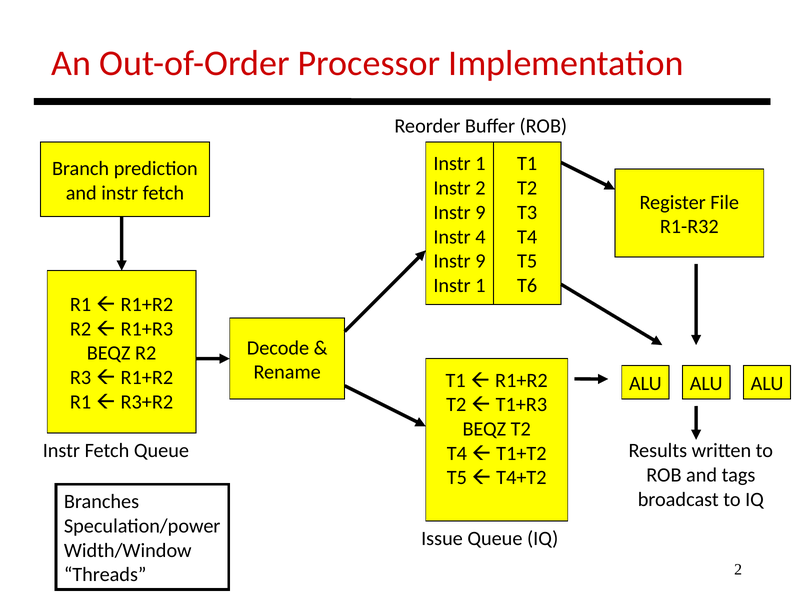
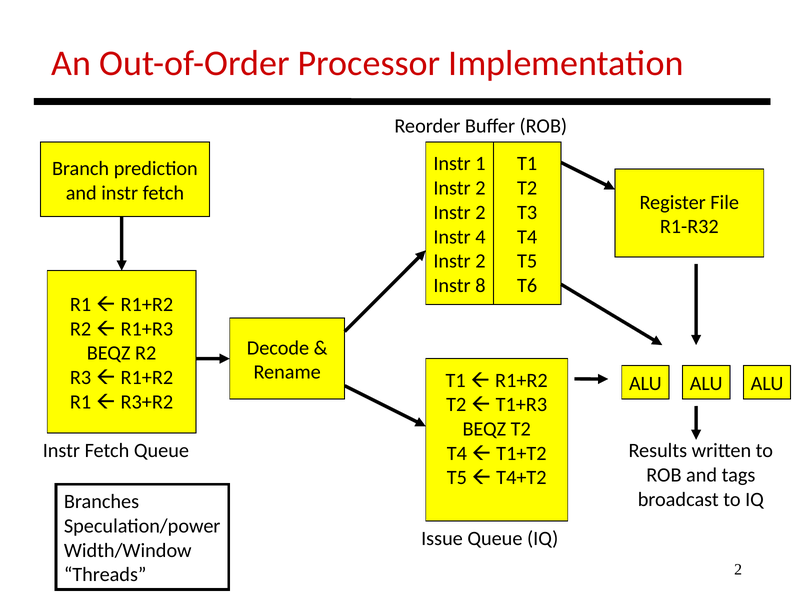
9 at (480, 212): 9 -> 2
9 at (480, 261): 9 -> 2
1 at (480, 285): 1 -> 8
